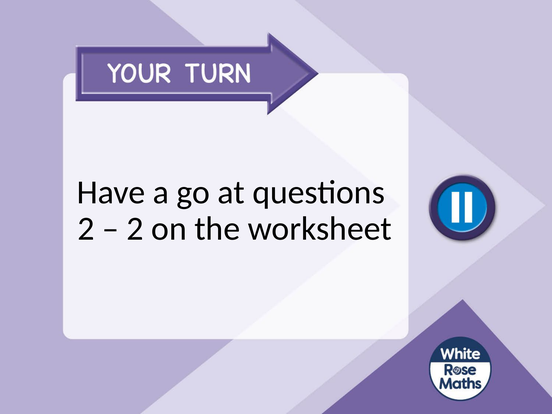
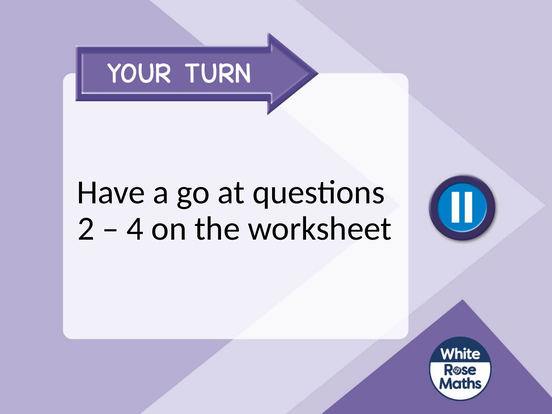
2 at (135, 229): 2 -> 4
